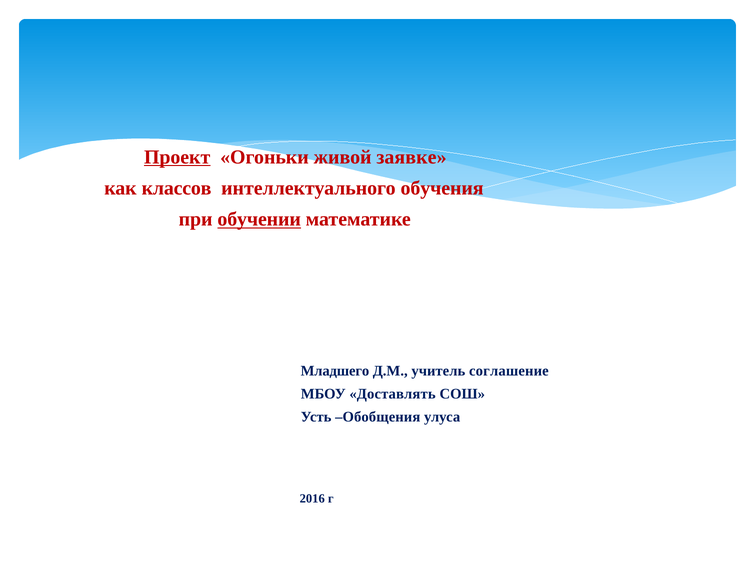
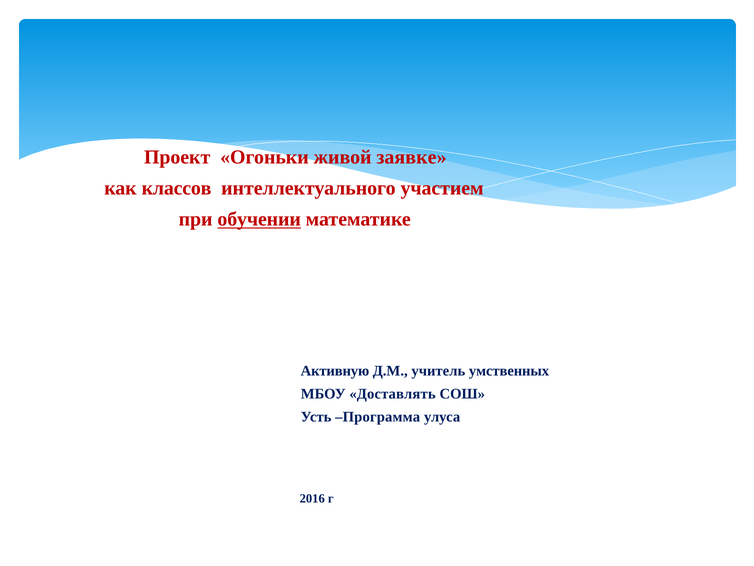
Проект underline: present -> none
обучения: обучения -> участием
Младшего: Младшего -> Активную
соглашение: соглашение -> умственных
Обобщения: Обобщения -> Программа
